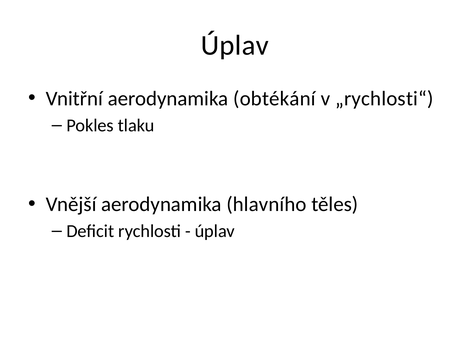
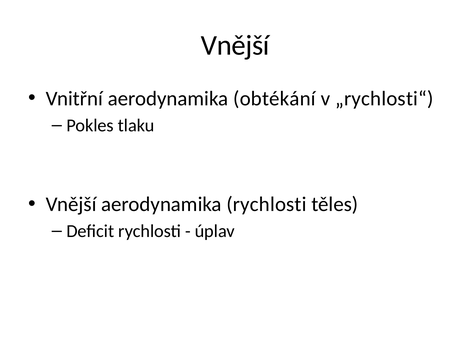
Úplav at (235, 45): Úplav -> Vnější
aerodynamika hlavního: hlavního -> rychlosti
